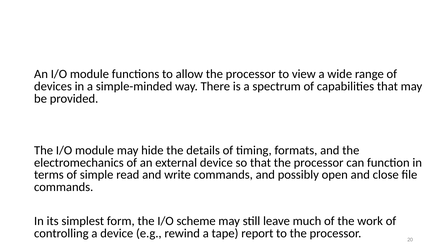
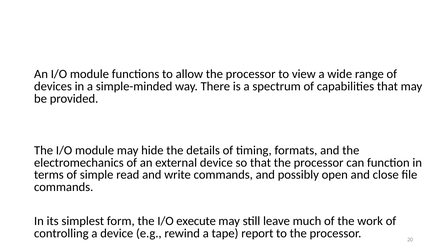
scheme: scheme -> execute
